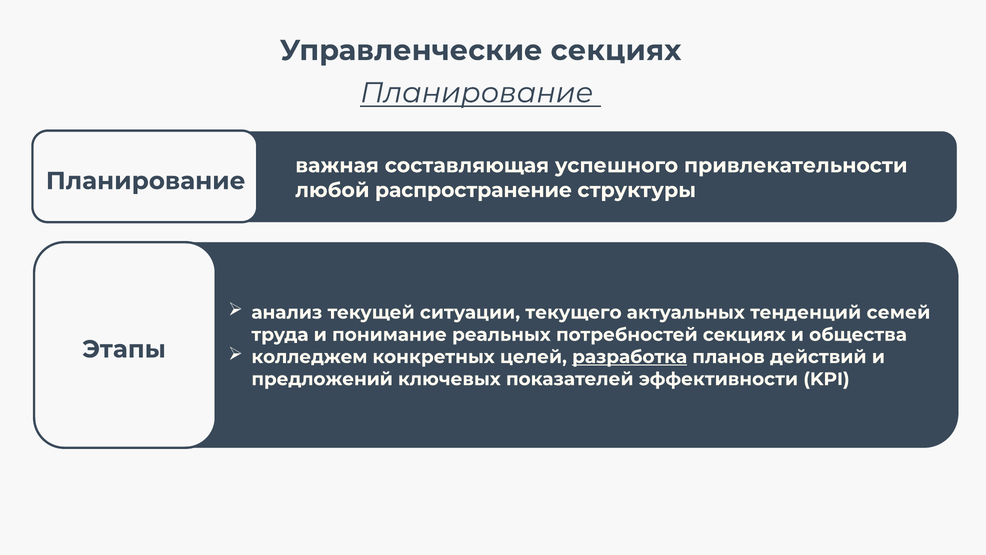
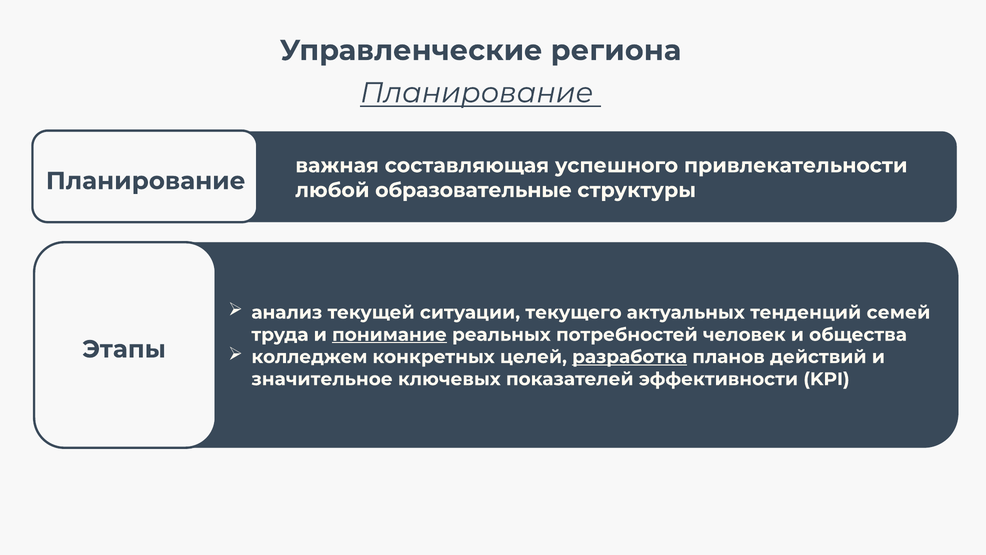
Управленческие секциях: секциях -> региона
распространение: распространение -> образовательные
понимание underline: none -> present
потребностей секциях: секциях -> человек
предложений: предложений -> значительное
